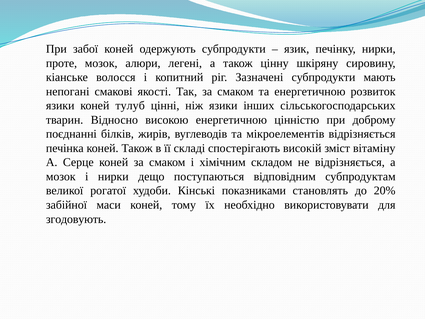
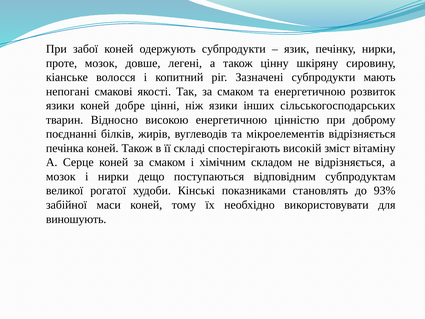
алюри: алюри -> довше
тулуб: тулуб -> добре
20%: 20% -> 93%
згодовують: згодовують -> виношують
